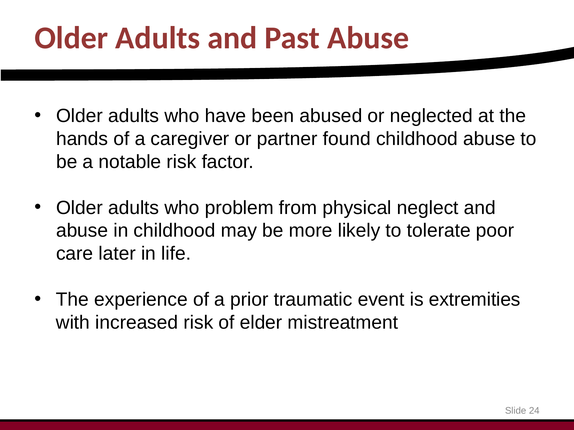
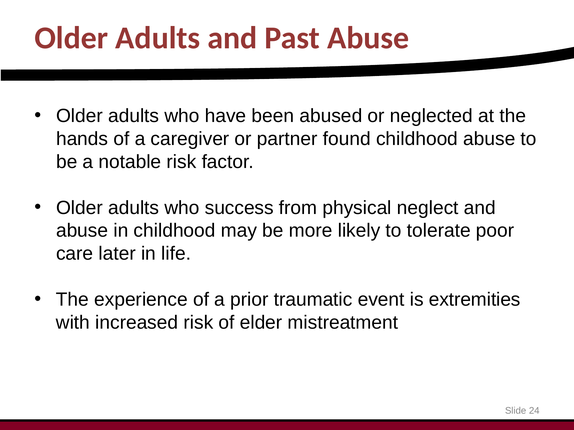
problem: problem -> success
